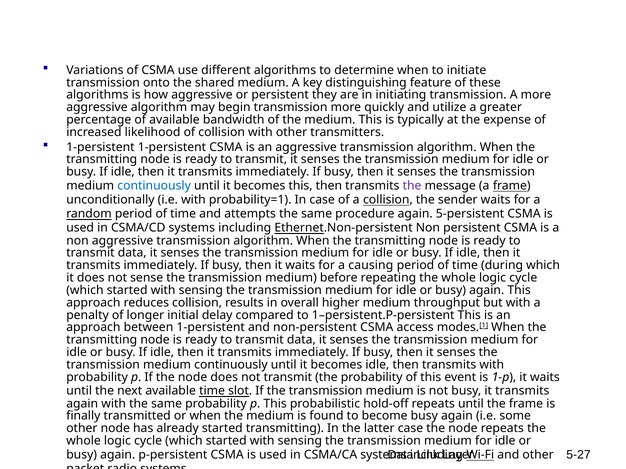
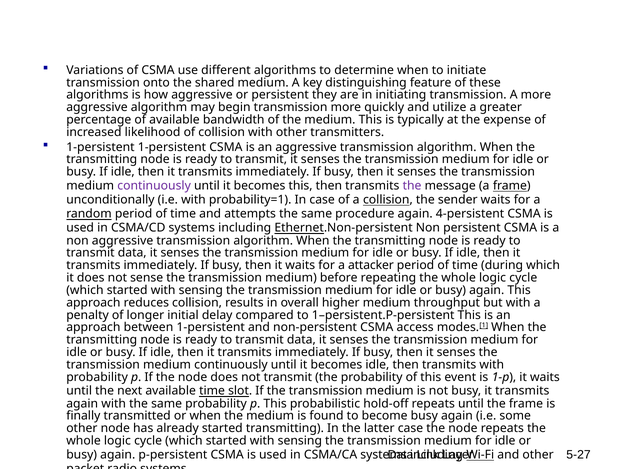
continuously at (154, 186) colour: blue -> purple
5-persistent: 5-persistent -> 4-persistent
causing: causing -> attacker
